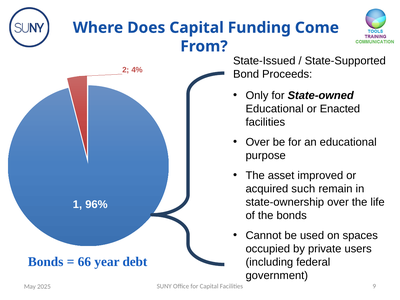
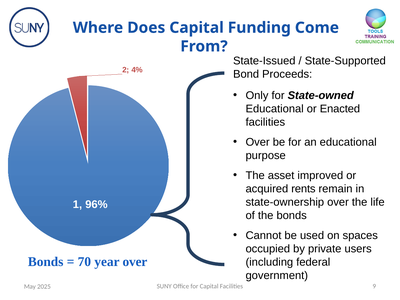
such: such -> rents
66: 66 -> 70
year debt: debt -> over
